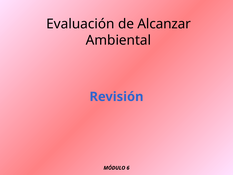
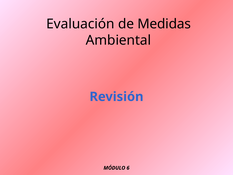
Alcanzar: Alcanzar -> Medidas
